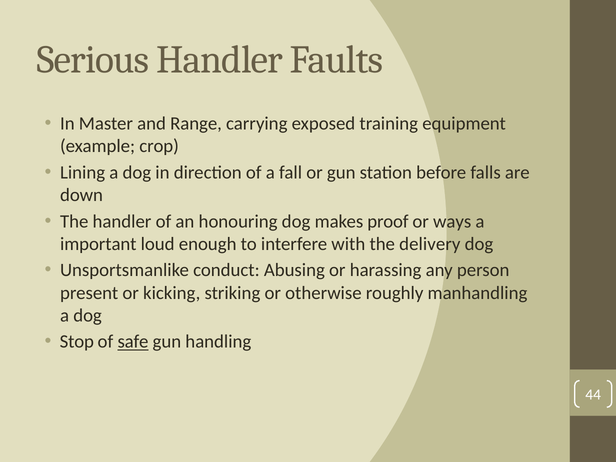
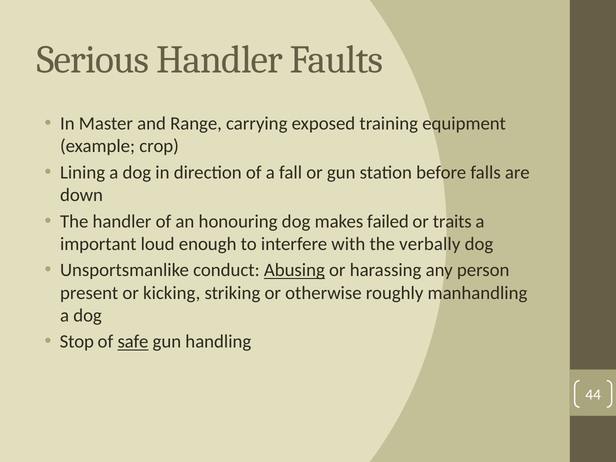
proof: proof -> failed
ways: ways -> traits
delivery: delivery -> verbally
Abusing underline: none -> present
